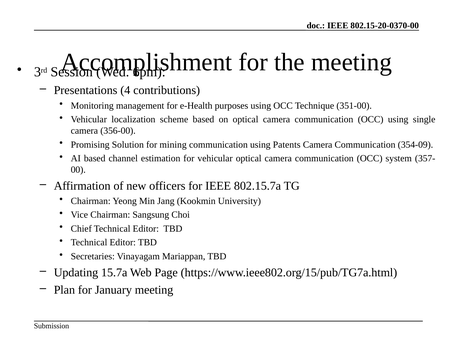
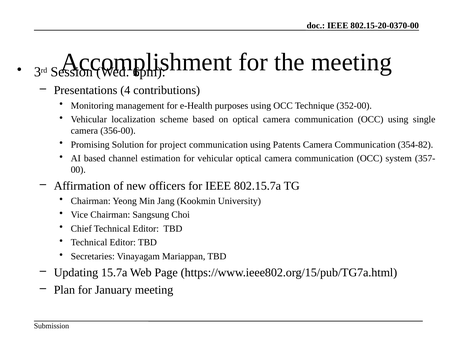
351-00: 351-00 -> 352-00
mining: mining -> project
354-09: 354-09 -> 354-82
